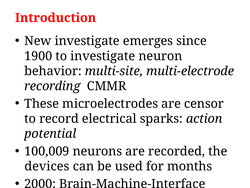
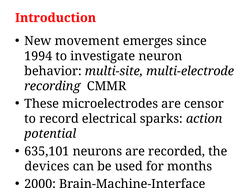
New investigate: investigate -> movement
1900: 1900 -> 1994
100,009: 100,009 -> 635,101
